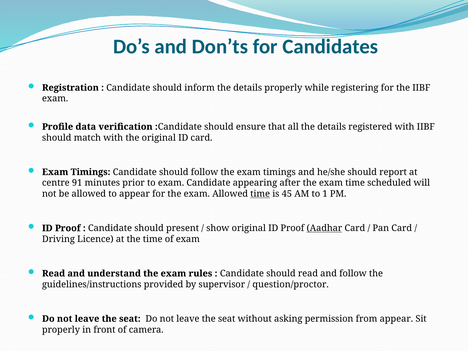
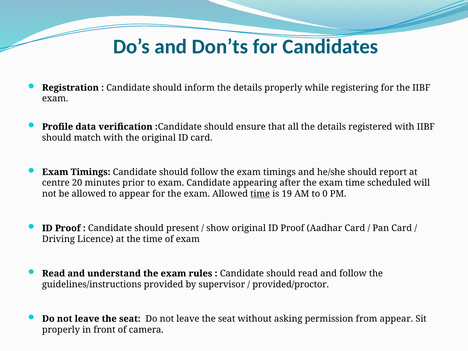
91: 91 -> 20
45: 45 -> 19
1: 1 -> 0
Aadhar underline: present -> none
question/proctor: question/proctor -> provided/proctor
